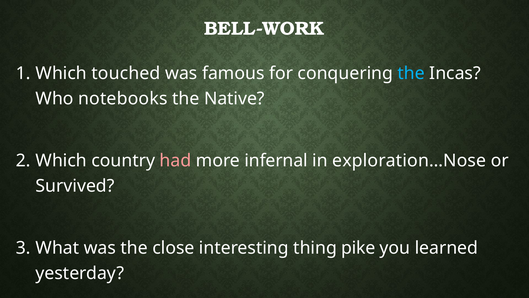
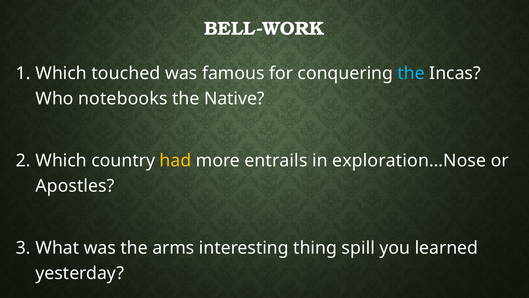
had colour: pink -> yellow
infernal: infernal -> entrails
Survived: Survived -> Apostles
close: close -> arms
pike: pike -> spill
